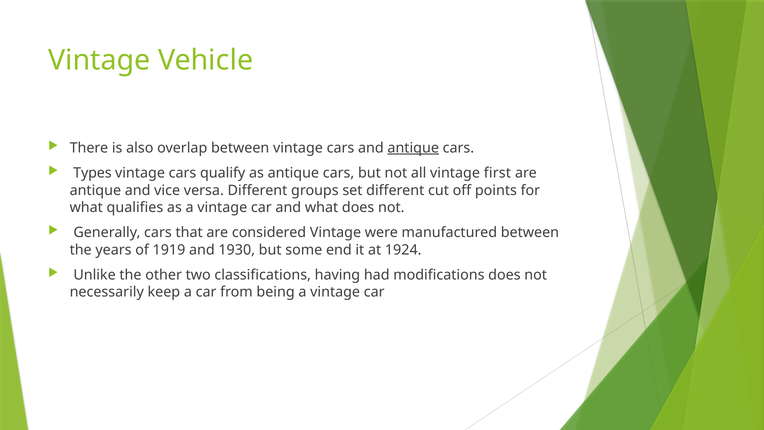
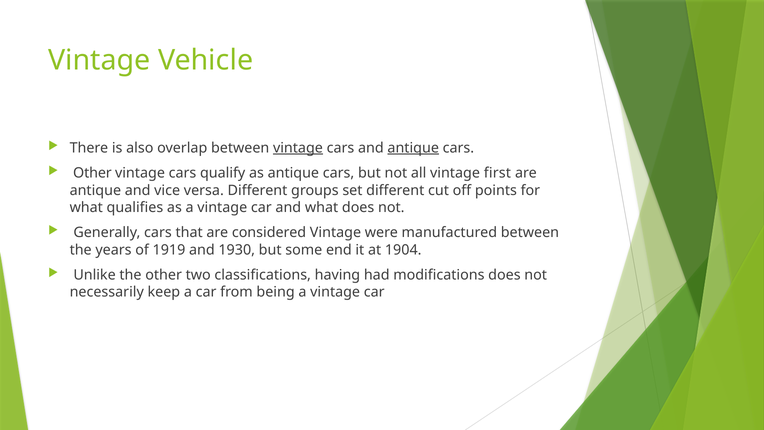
vintage at (298, 148) underline: none -> present
Types at (92, 173): Types -> Other
1924: 1924 -> 1904
